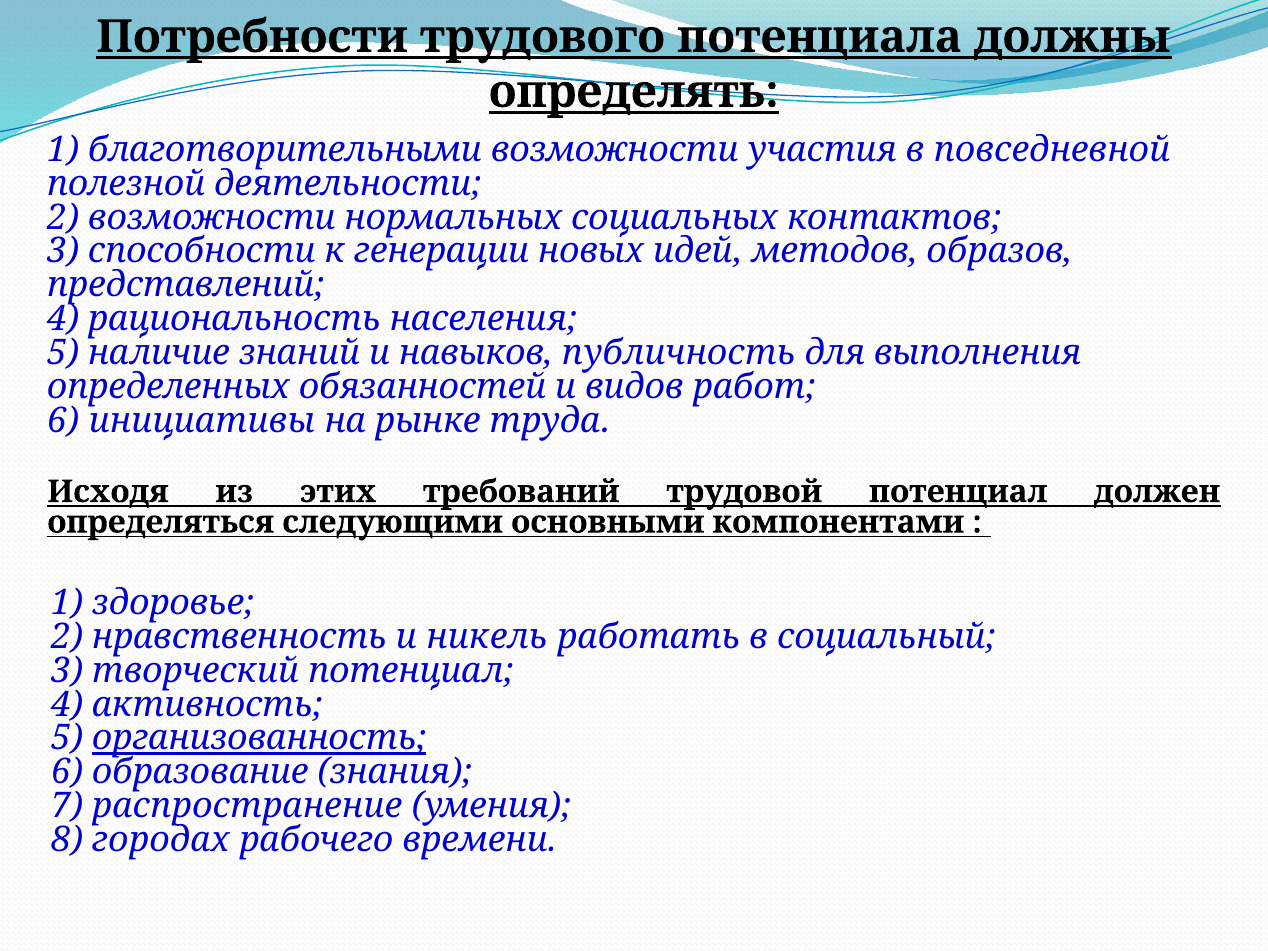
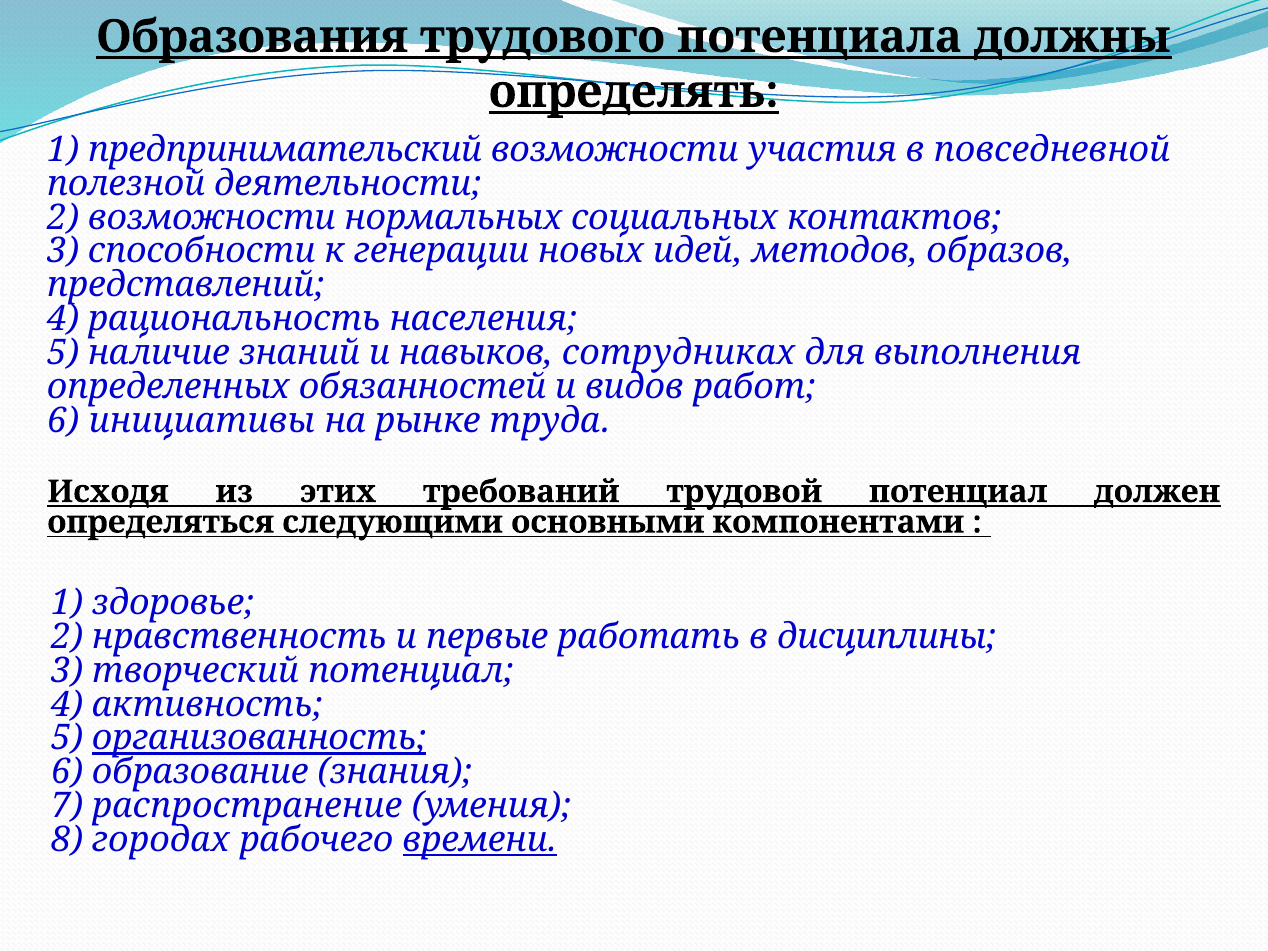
Потребности: Потребности -> Образования
благотворительными: благотворительными -> предпринимательский
публичность: публичность -> сотрудниках
никель: никель -> первые
социальный: социальный -> дисциплины
времени underline: none -> present
